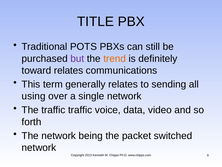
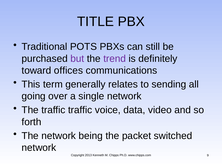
trend colour: orange -> purple
toward relates: relates -> offices
using: using -> going
